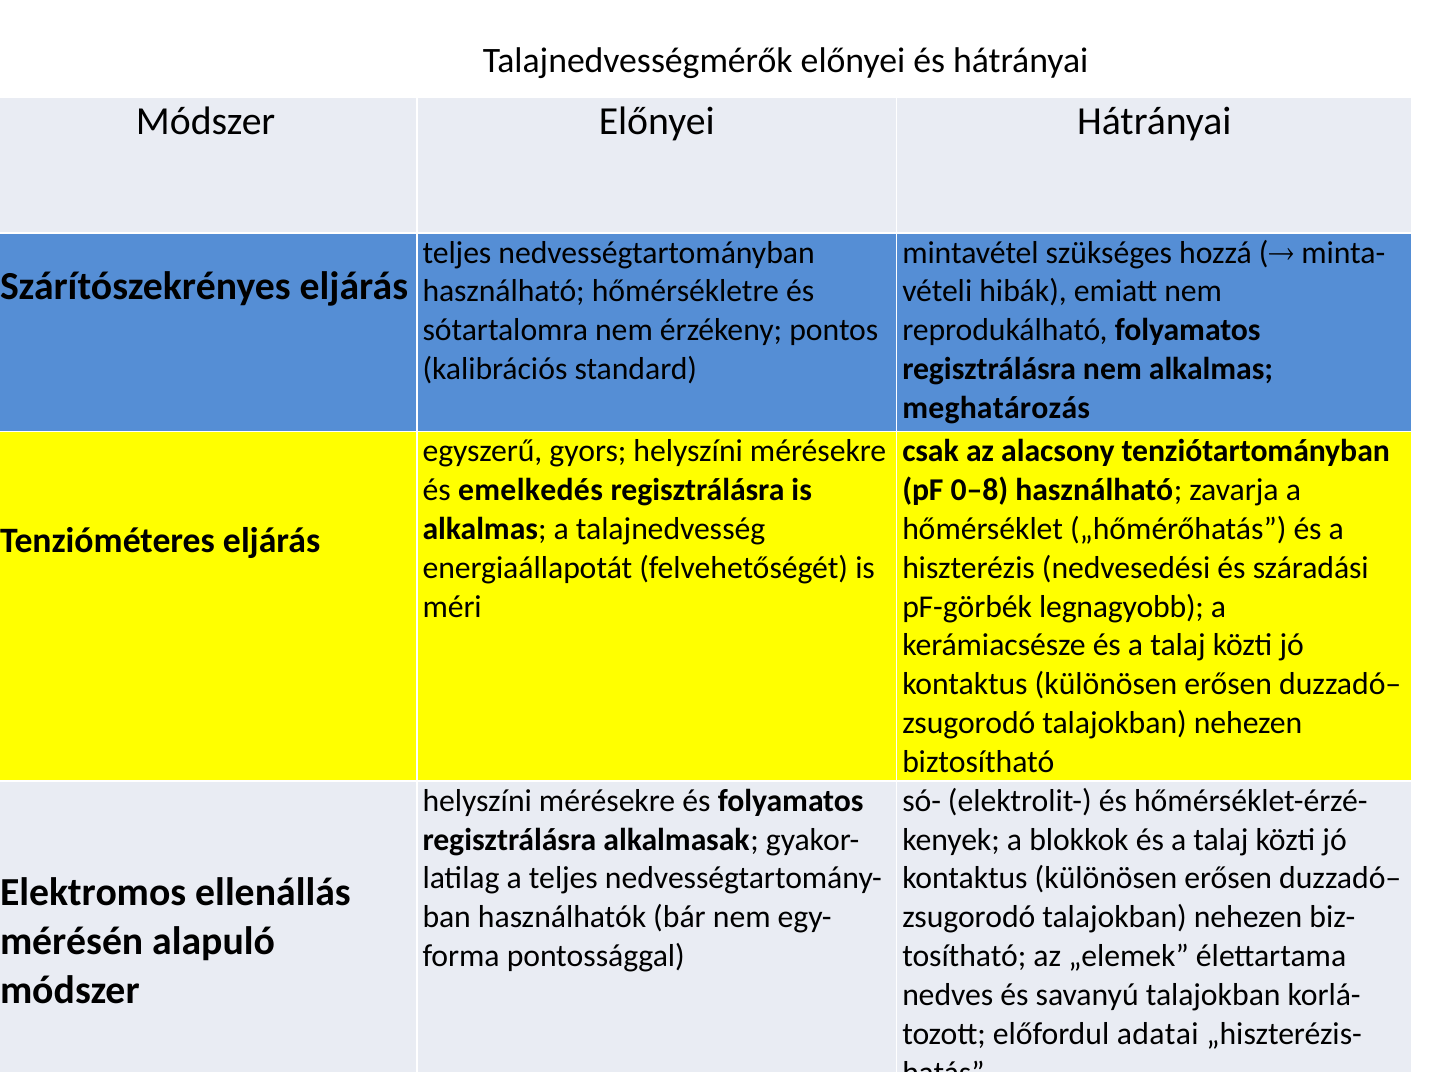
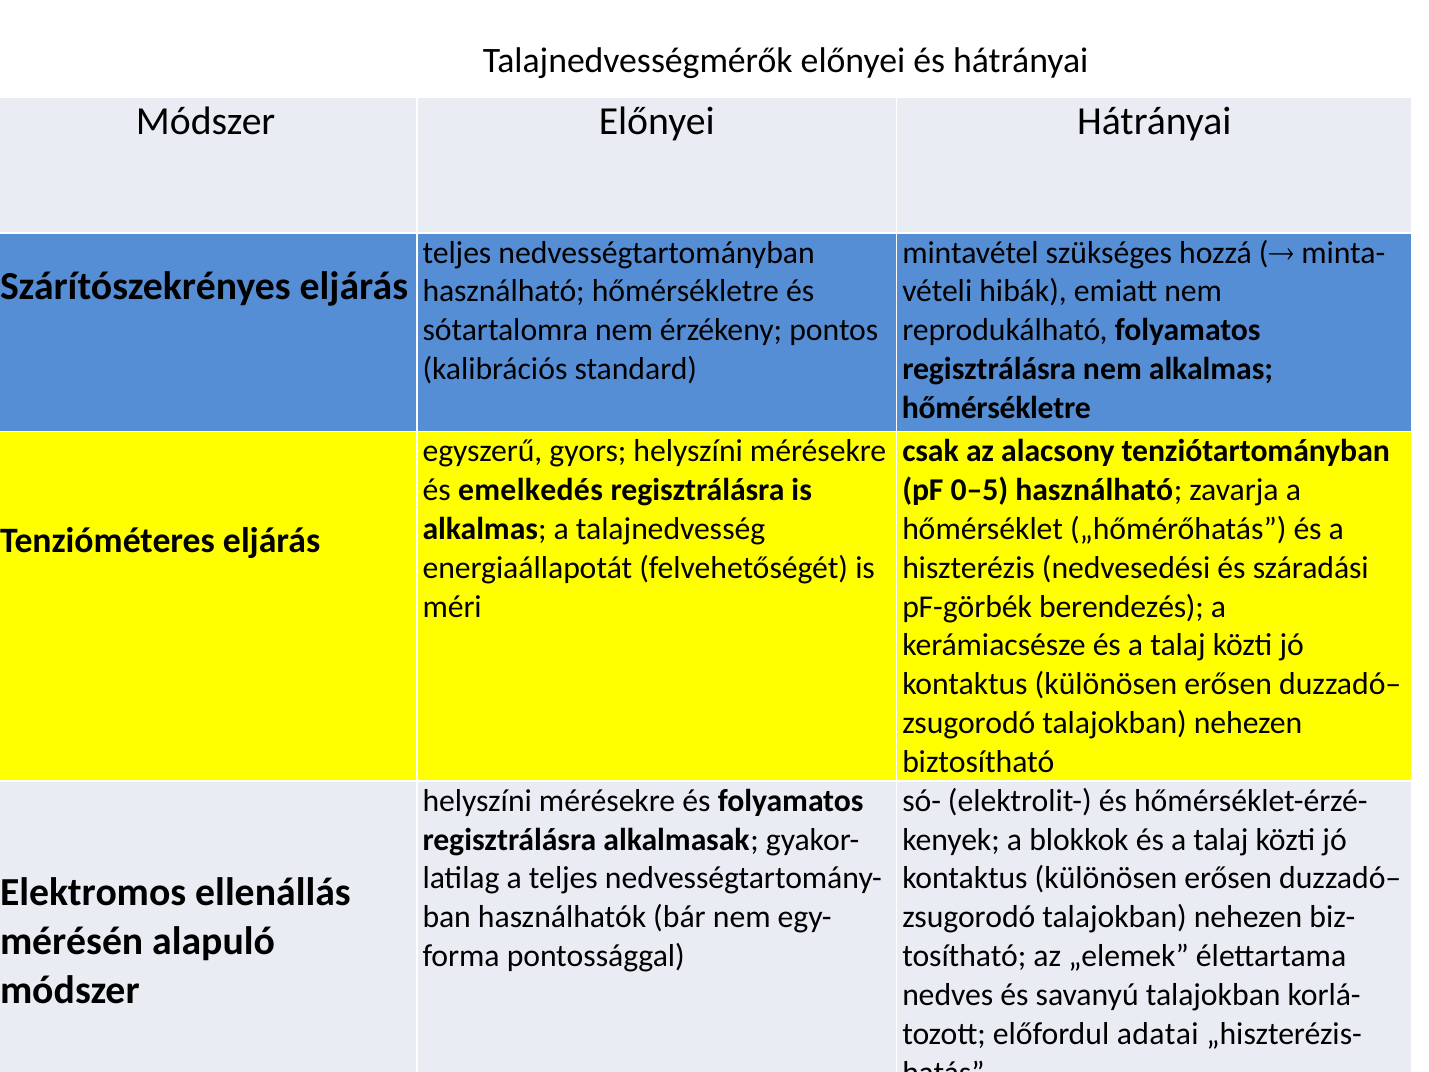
meghatározás at (996, 408): meghatározás -> hőmérsékletre
0–8: 0–8 -> 0–5
legnagyobb: legnagyobb -> berendezés
